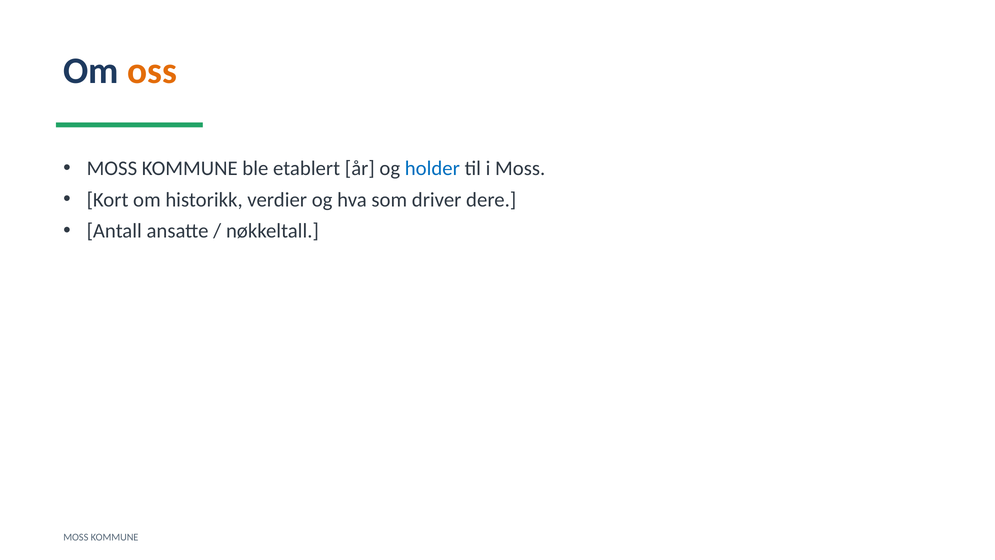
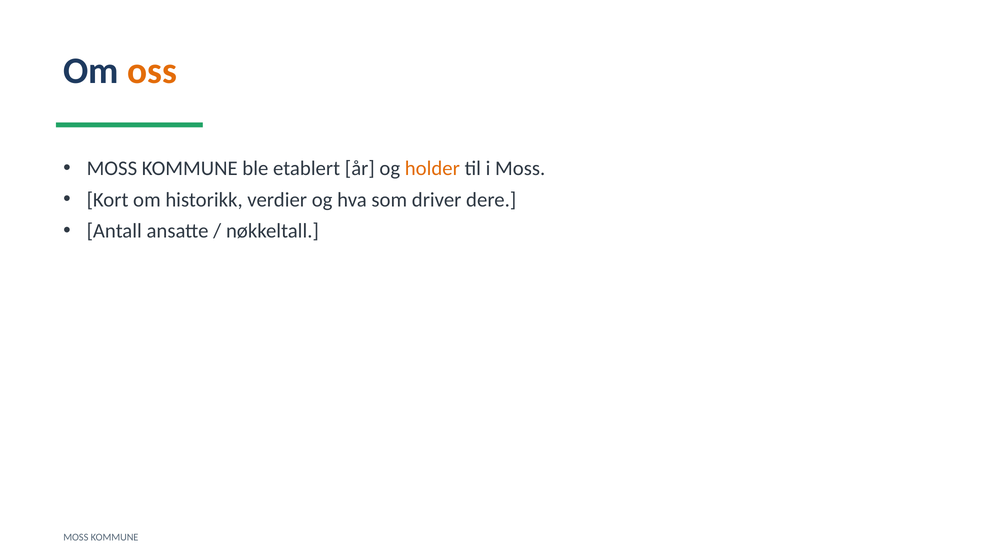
holder colour: blue -> orange
